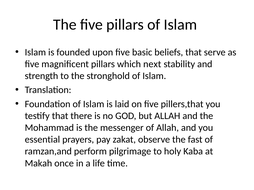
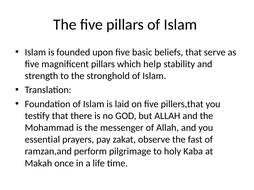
next: next -> help
